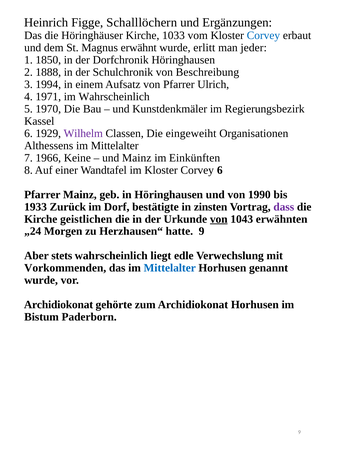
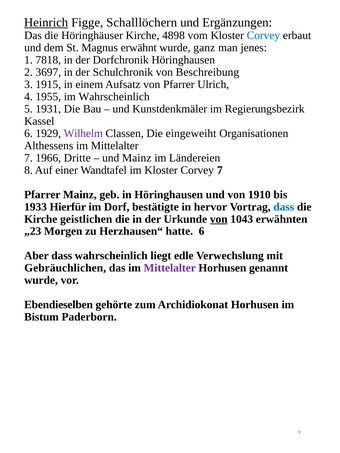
Heinrich underline: none -> present
1033: 1033 -> 4898
erlitt: erlitt -> ganz
jeder: jeder -> jenes
1850: 1850 -> 7818
1888: 1888 -> 3697
1994: 1994 -> 1915
1971: 1971 -> 1955
1970: 1970 -> 1931
Keine: Keine -> Dritte
Einkünften: Einkünften -> Ländereien
Corvey 6: 6 -> 7
1990: 1990 -> 1910
Zurück: Zurück -> Hierfür
zinsten: zinsten -> hervor
dass at (284, 207) colour: purple -> blue
„24: „24 -> „23
hatte 9: 9 -> 6
Aber stets: stets -> dass
Vorkommenden: Vorkommenden -> Gebräuchlichen
Mittelalter at (170, 268) colour: blue -> purple
Archidiokonat at (59, 305): Archidiokonat -> Ebendieselben
